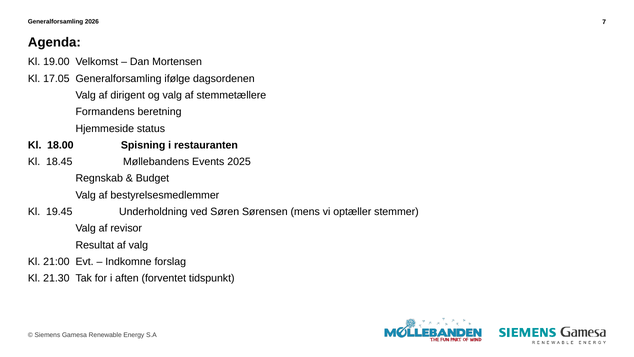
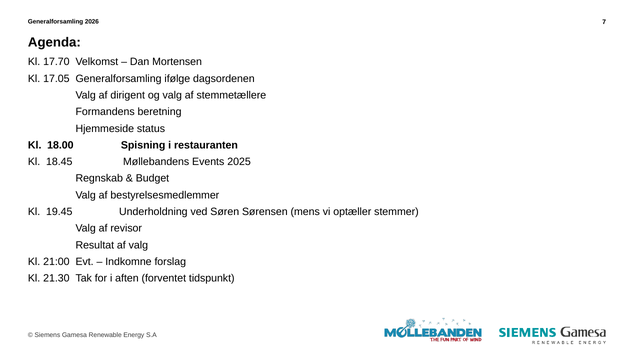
19.00: 19.00 -> 17.70
